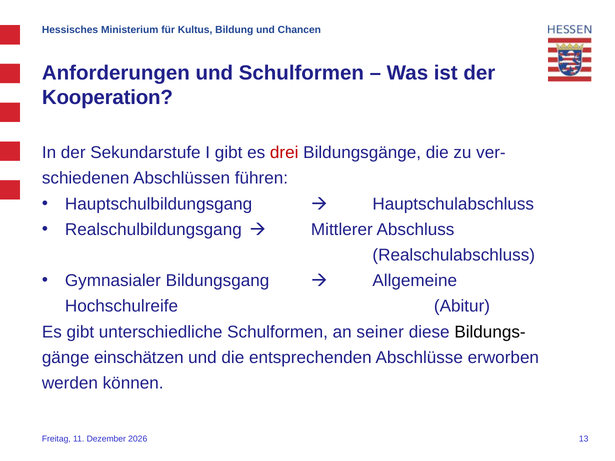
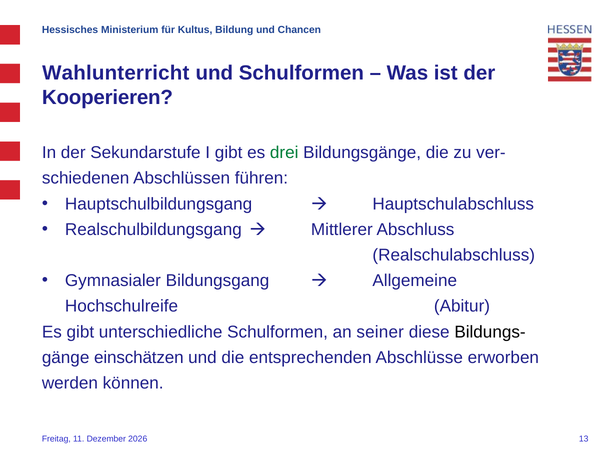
Anforderungen: Anforderungen -> Wahlunterricht
Kooperation: Kooperation -> Kooperieren
drei colour: red -> green
